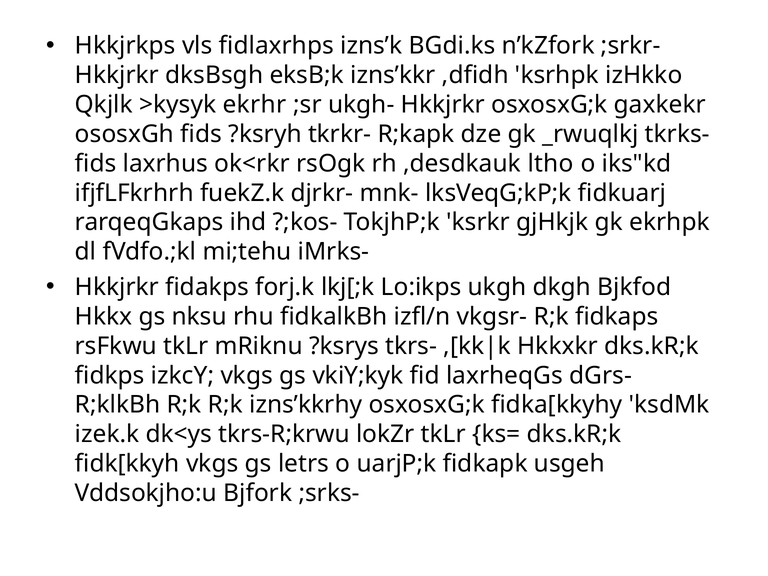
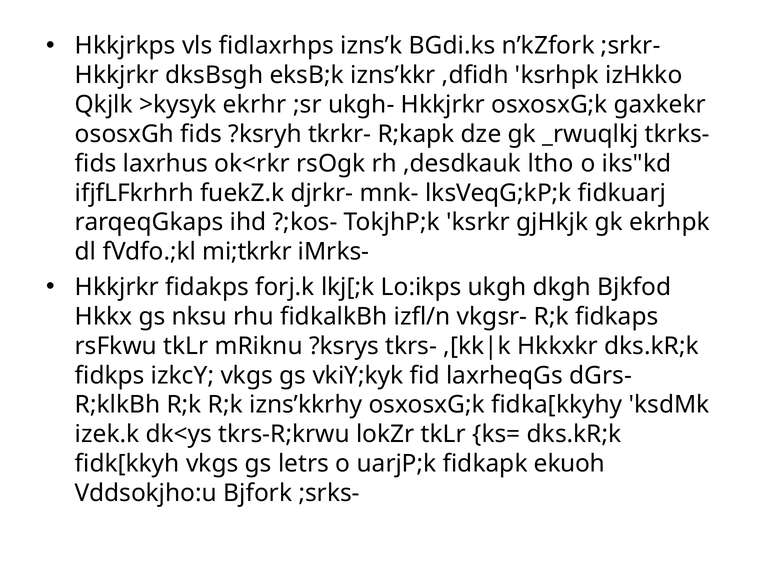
mi;tehu: mi;tehu -> mi;tkrkr
usgeh: usgeh -> ekuoh
